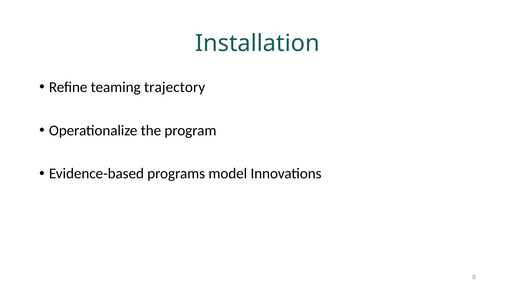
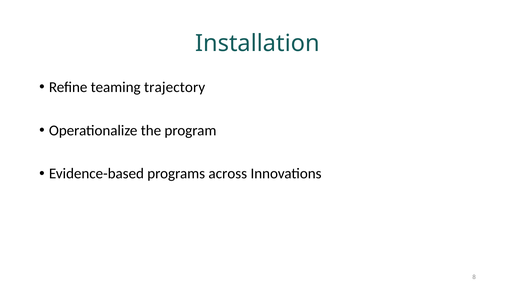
model: model -> across
